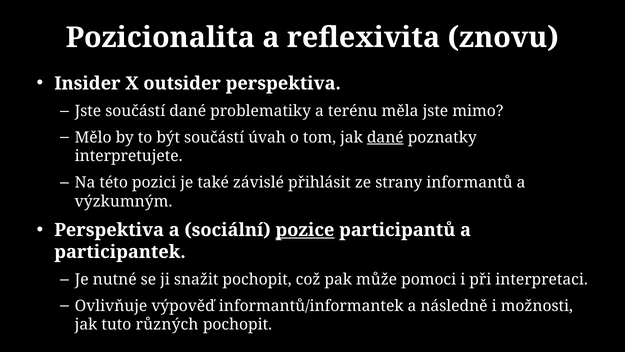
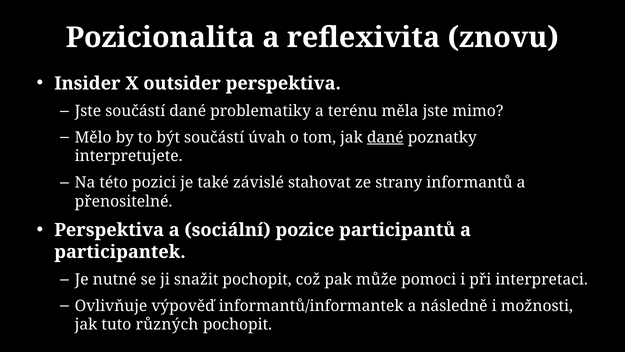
přihlásit: přihlásit -> stahovat
výzkumným: výzkumným -> přenositelné
pozice underline: present -> none
